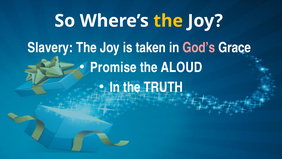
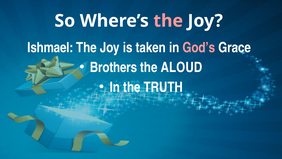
the at (168, 21) colour: yellow -> pink
Slavery: Slavery -> Ishmael
Promise: Promise -> Brothers
